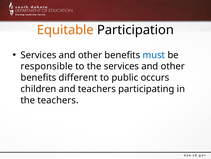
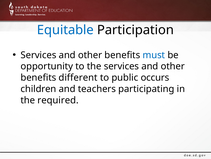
Equitable colour: orange -> blue
responsible: responsible -> opportunity
the teachers: teachers -> required
